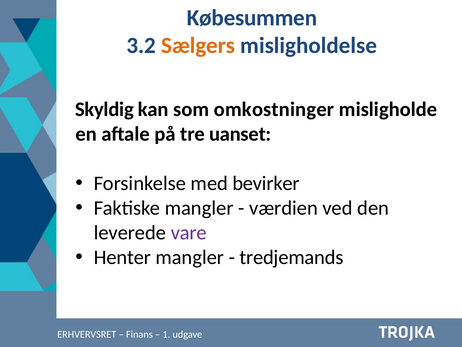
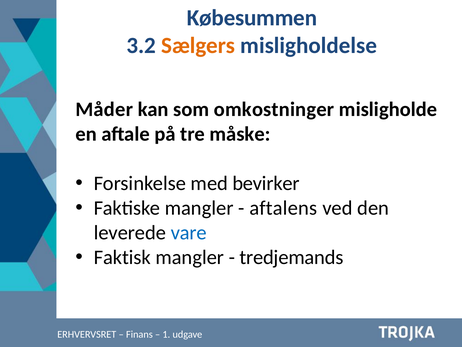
Skyldig: Skyldig -> Måder
uanset: uanset -> måske
værdien: værdien -> aftalens
vare colour: purple -> blue
Henter: Henter -> Faktisk
